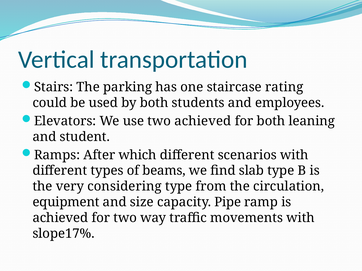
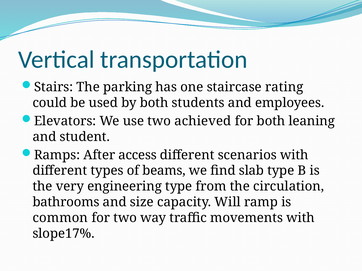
which: which -> access
considering: considering -> engineering
equipment: equipment -> bathrooms
Pipe: Pipe -> Will
achieved at (60, 218): achieved -> common
